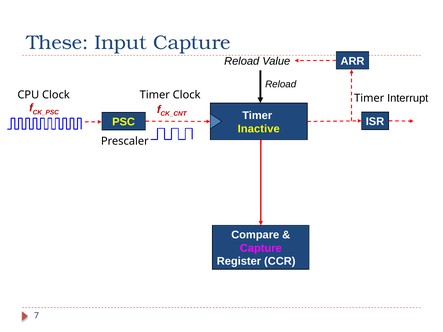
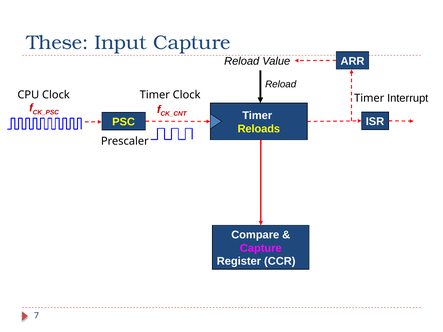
Inactive: Inactive -> Reloads
